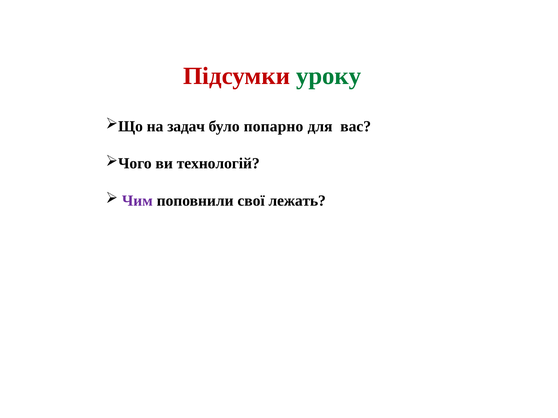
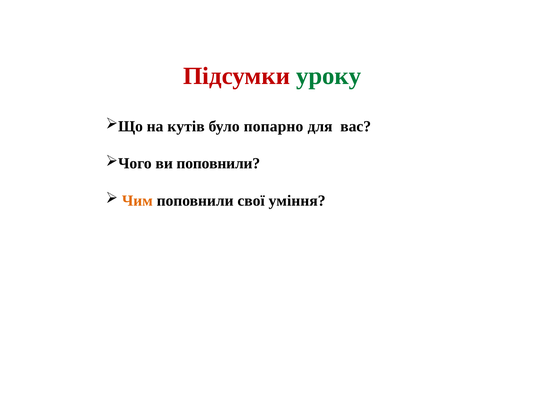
задач: задач -> кутів
ви технологій: технологій -> поповнили
Чим colour: purple -> orange
лежать: лежать -> уміння
